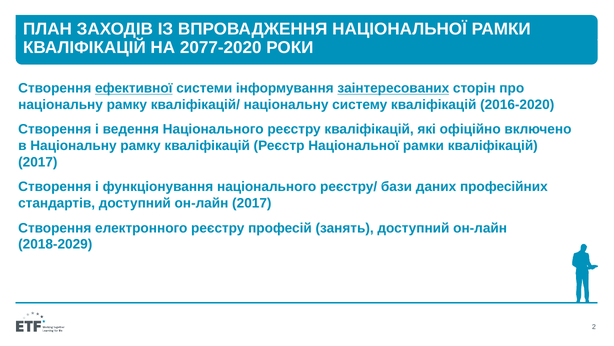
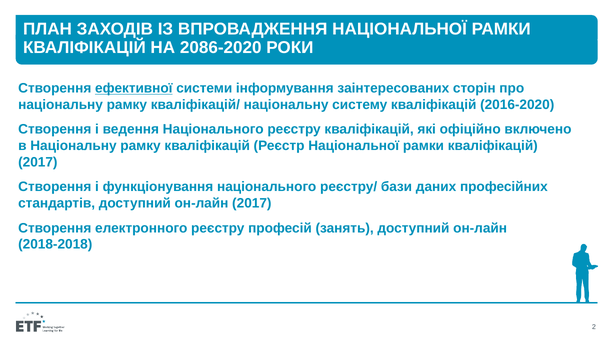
2077-2020: 2077-2020 -> 2086-2020
заінтересованих underline: present -> none
2018-2029: 2018-2029 -> 2018-2018
